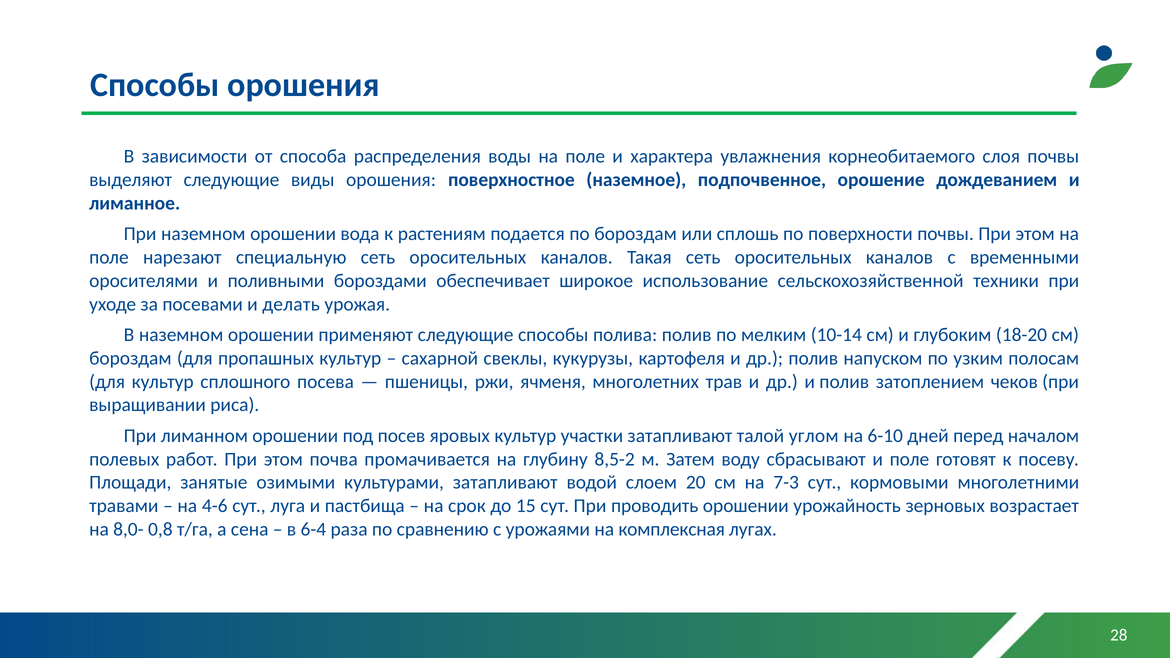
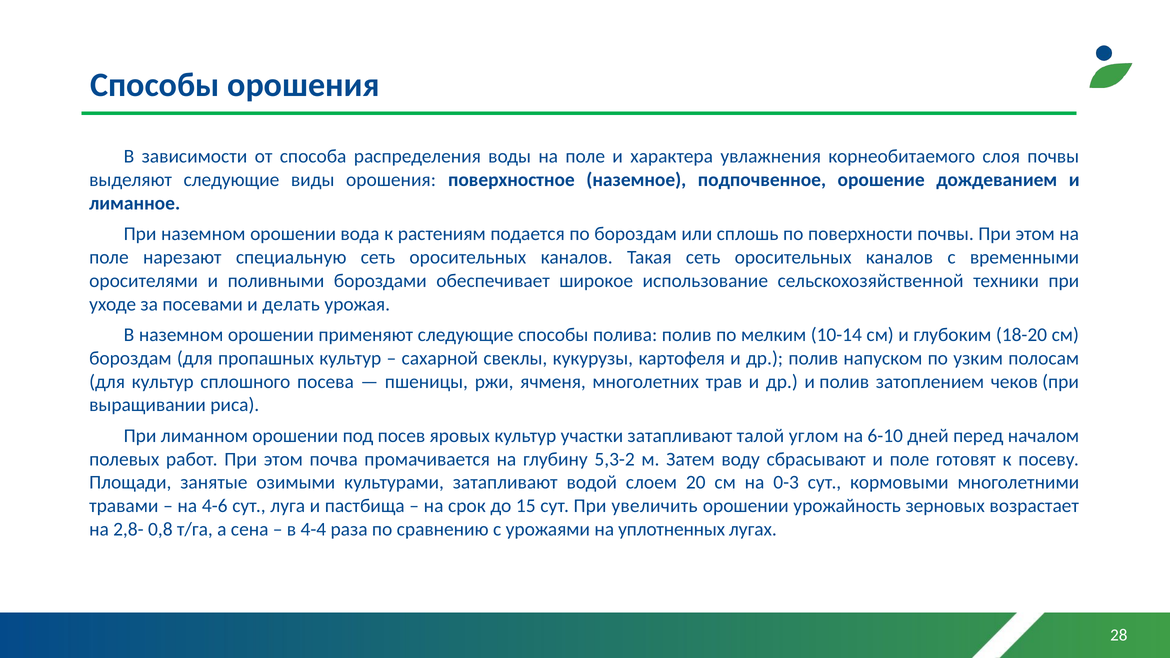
8,5-2: 8,5-2 -> 5,3-2
7-3: 7-3 -> 0-3
проводить: проводить -> увеличить
8,0-: 8,0- -> 2,8-
6-4: 6-4 -> 4-4
комплексная: комплексная -> уплотненных
